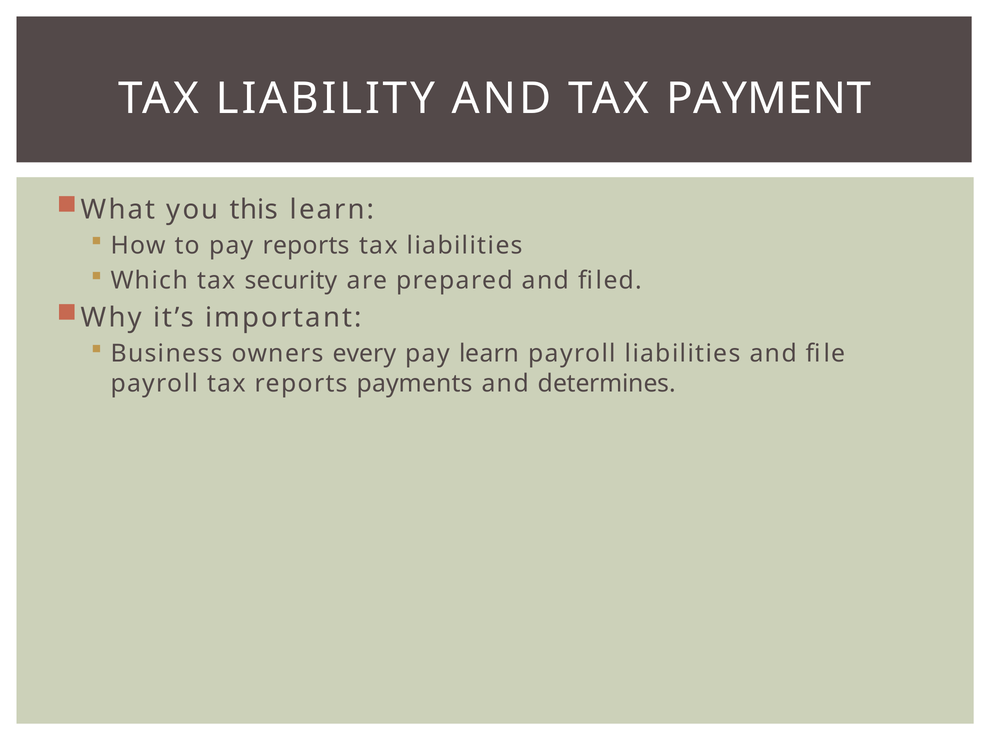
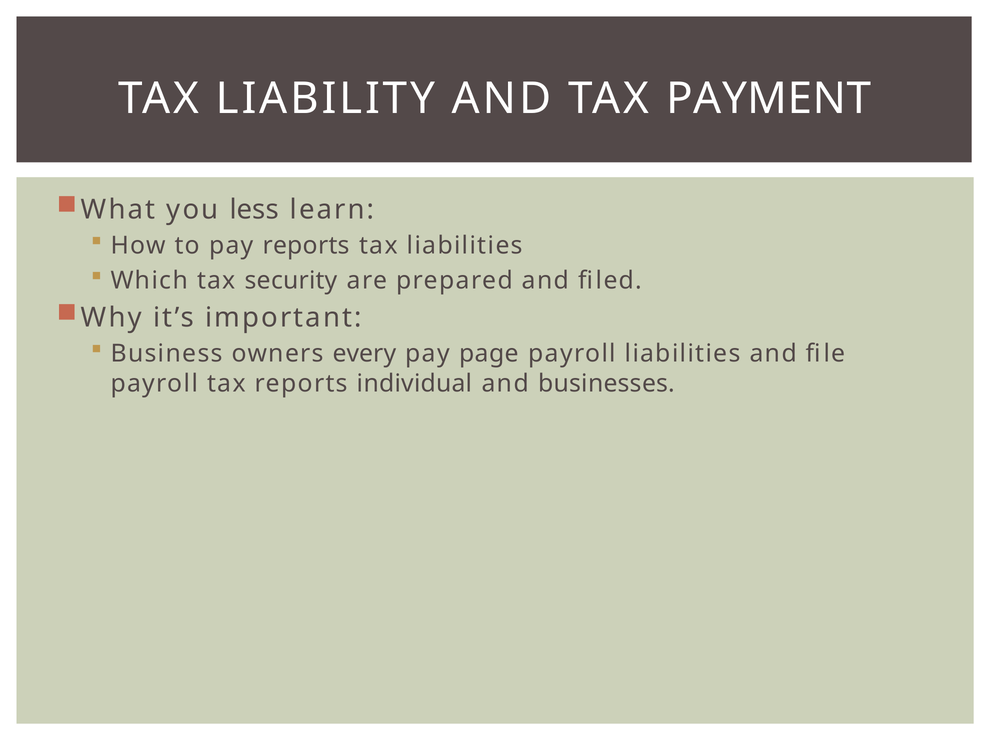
this: this -> less
pay learn: learn -> page
payments: payments -> individual
determines: determines -> businesses
